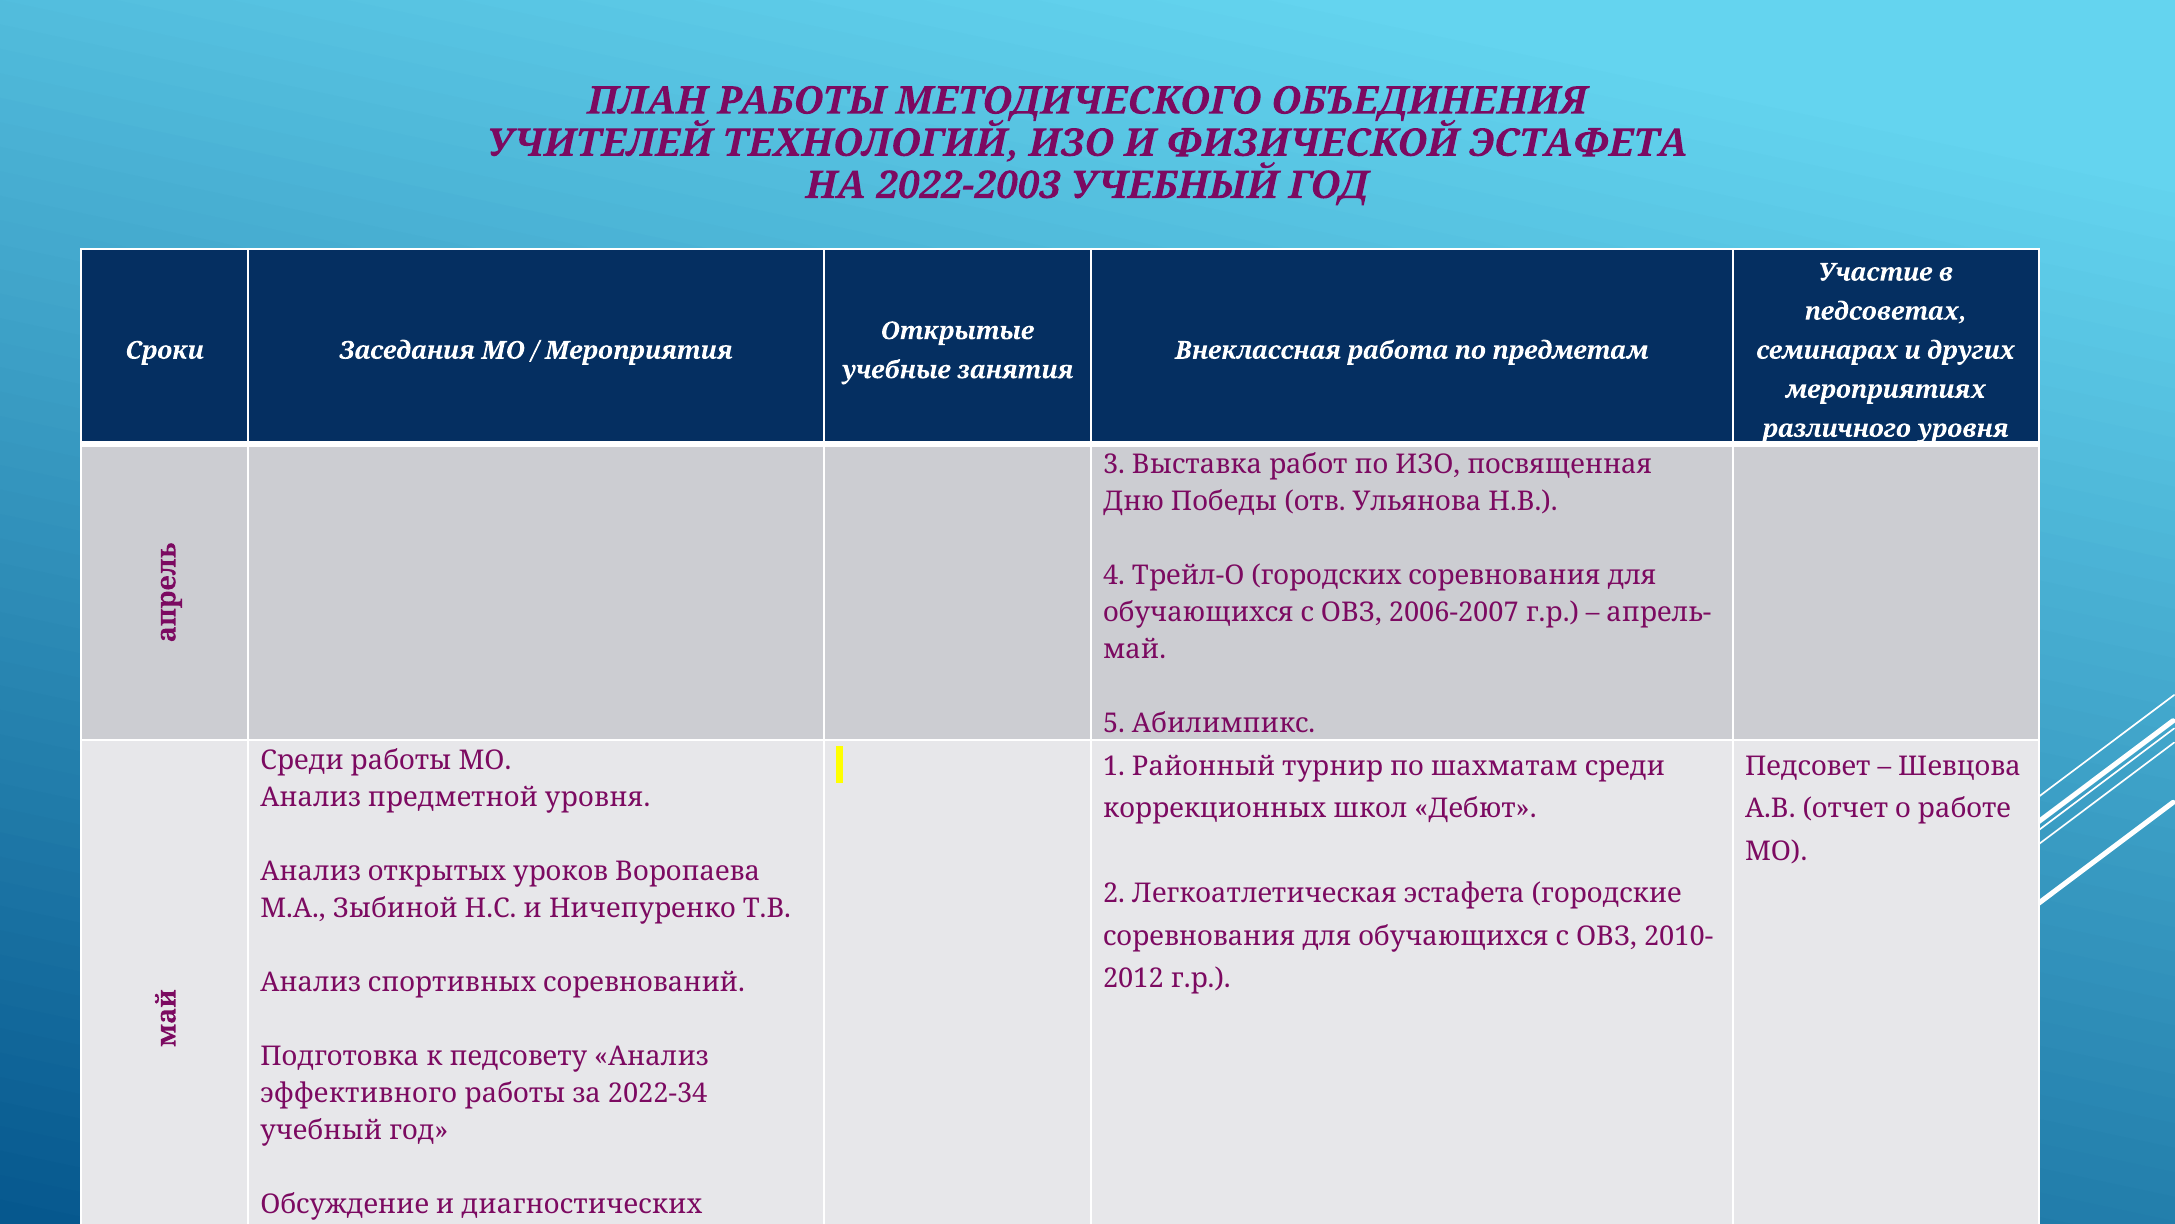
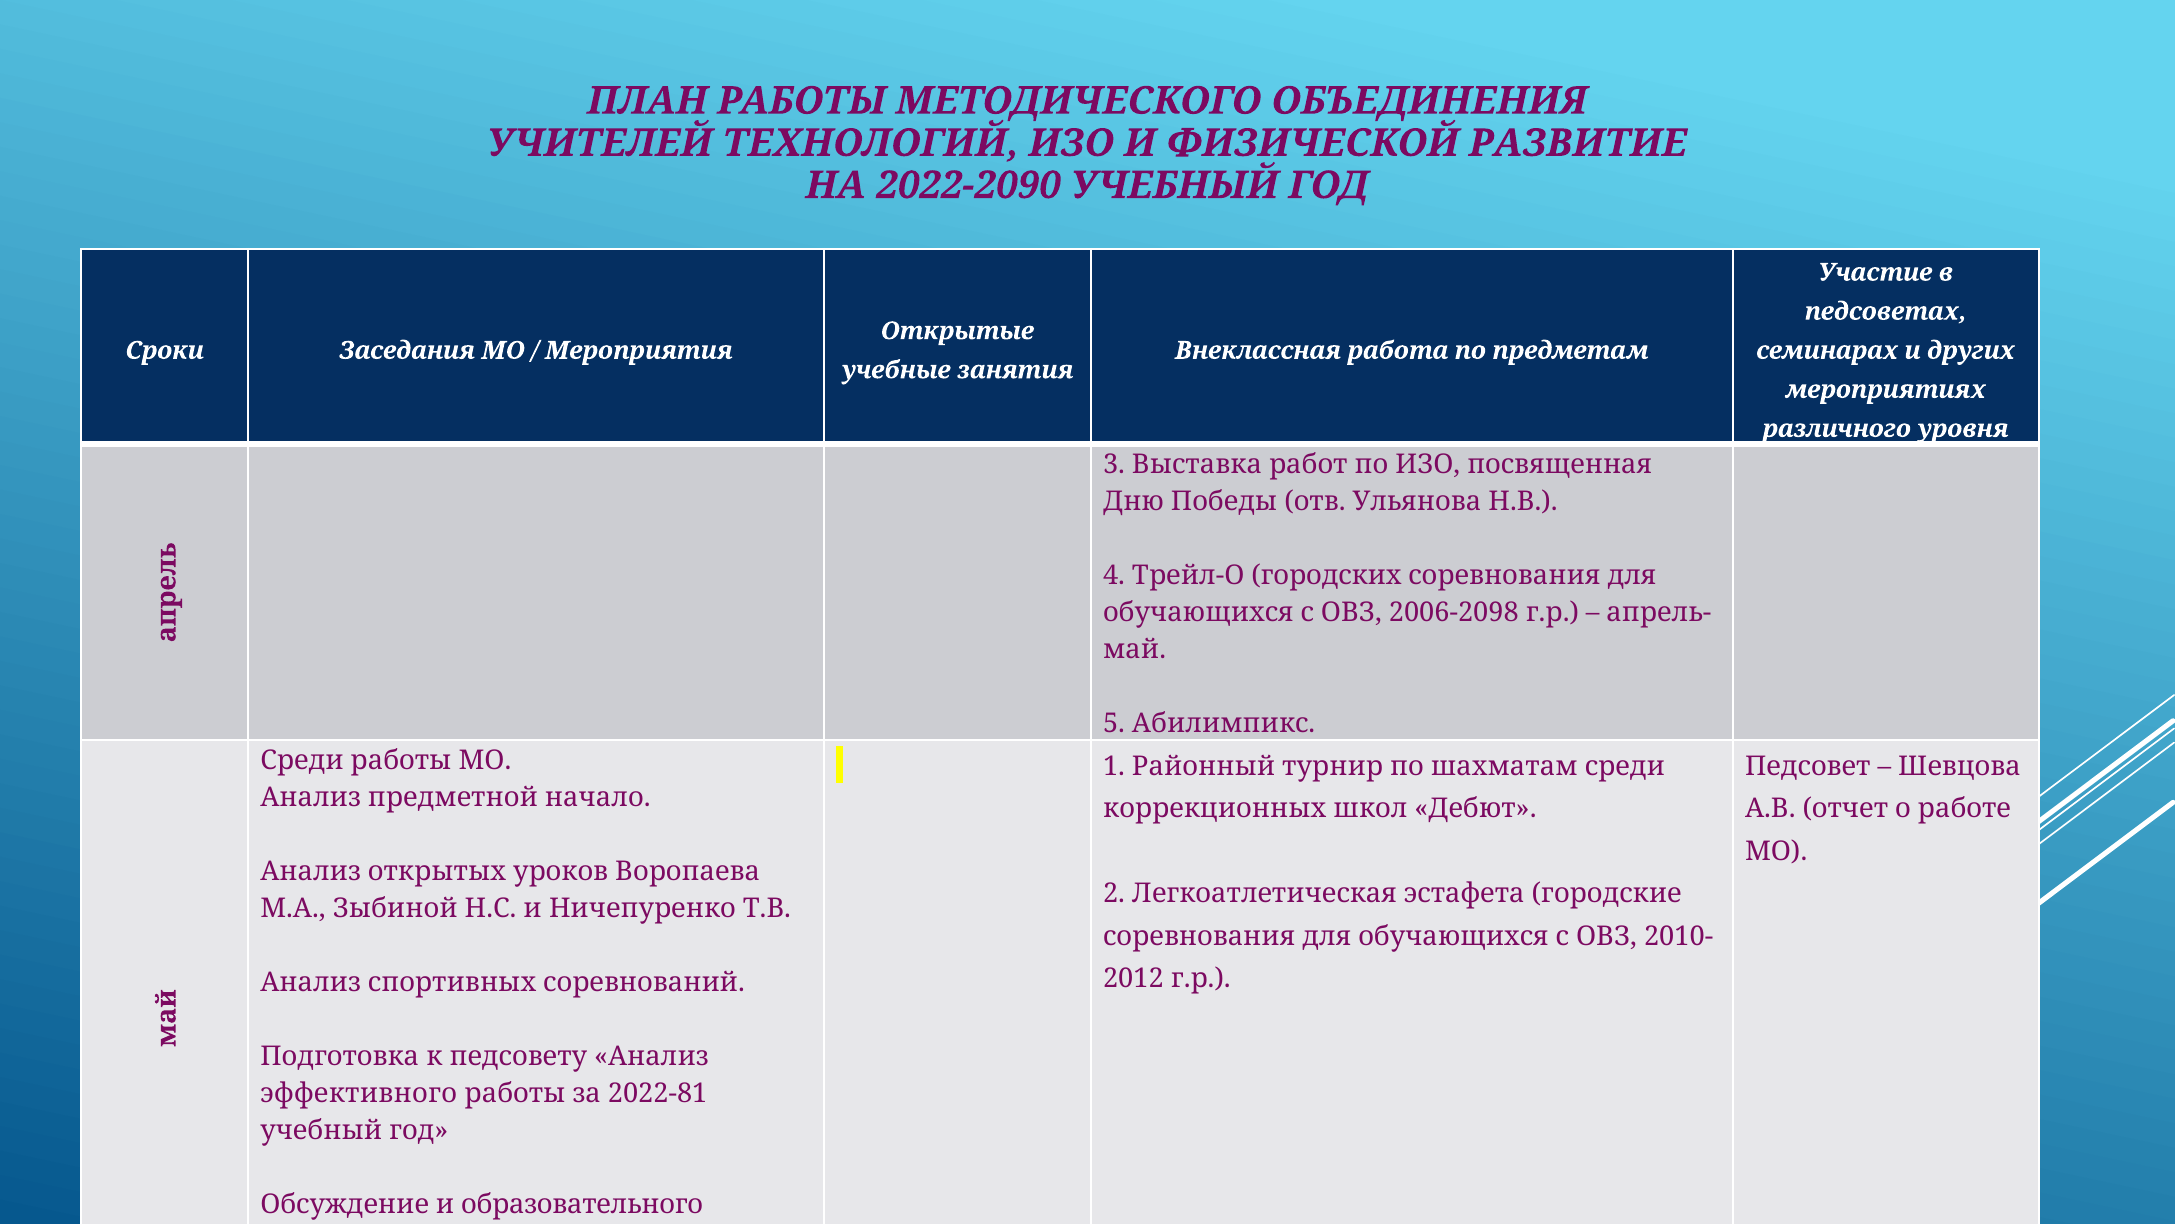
ФИЗИЧЕСКОЙ ЭСТАФЕТА: ЭСТАФЕТА -> РАЗВИТИЕ
2022-2003: 2022-2003 -> 2022-2090
2006-2007: 2006-2007 -> 2006-2098
предметной уровня: уровня -> начало
2022-34: 2022-34 -> 2022-81
диагностических: диагностических -> образовательного
